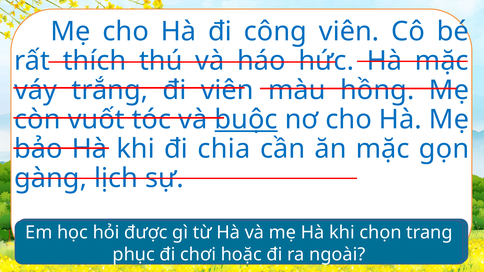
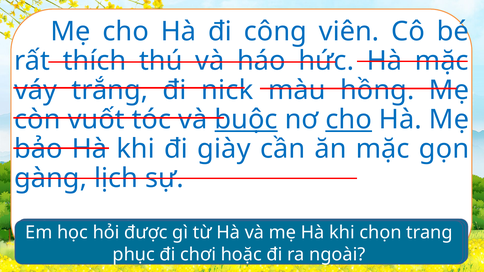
viên at (227, 90): viên -> nick
cho at (349, 120) underline: none -> present
chia: chia -> giày
